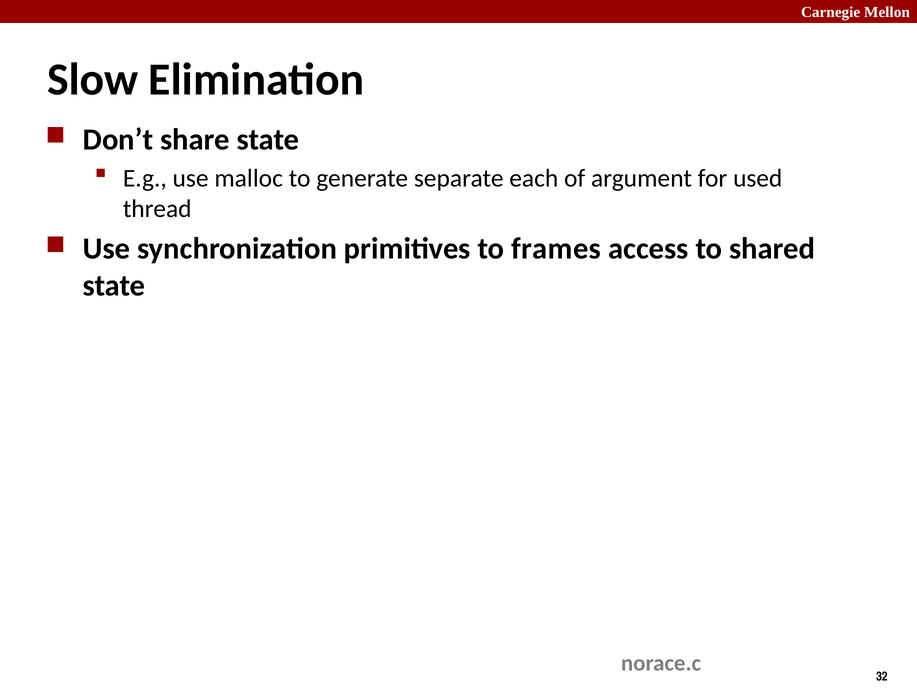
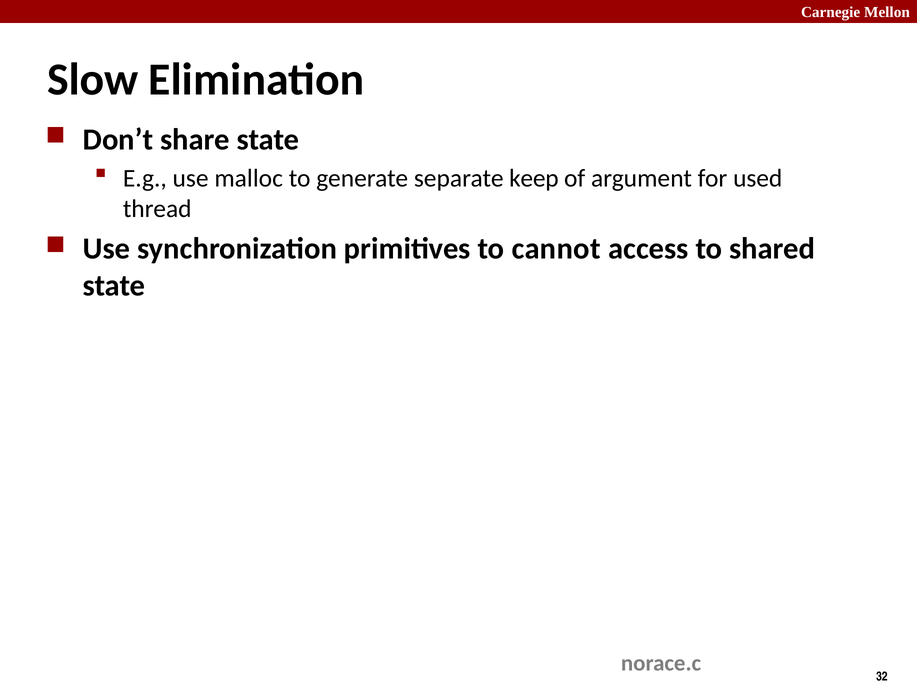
each: each -> keep
frames: frames -> cannot
